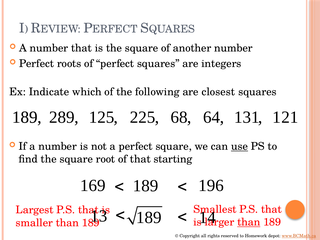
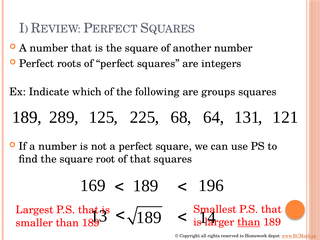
closest: closest -> groups
use underline: present -> none
that starting: starting -> squares
